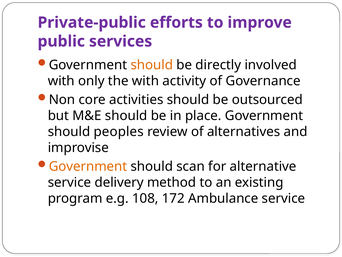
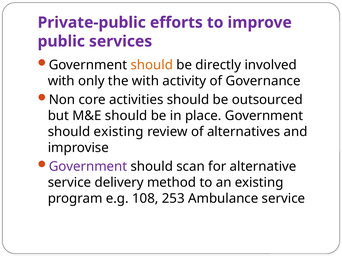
should peoples: peoples -> existing
Government at (88, 166) colour: orange -> purple
172: 172 -> 253
